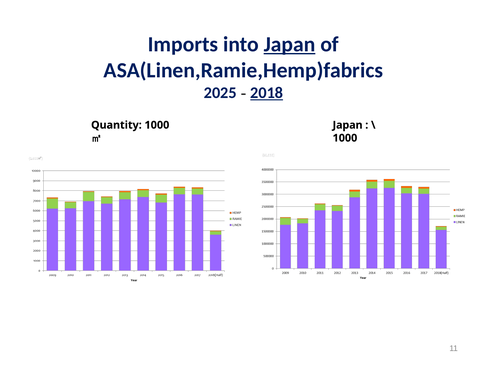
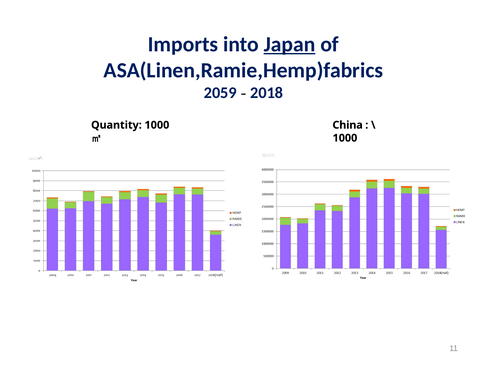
2025: 2025 -> 2059
2018 underline: present -> none
Japan at (348, 125): Japan -> China
